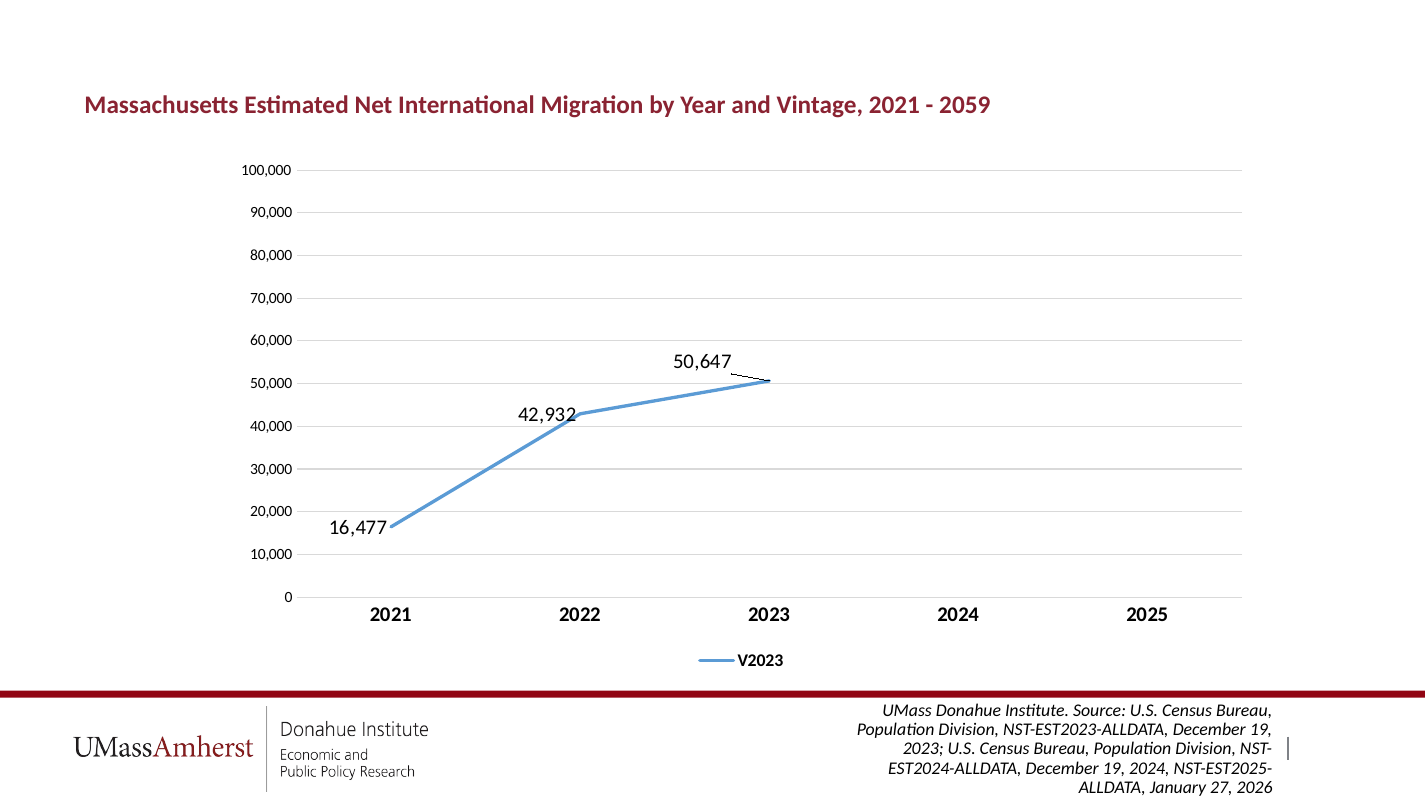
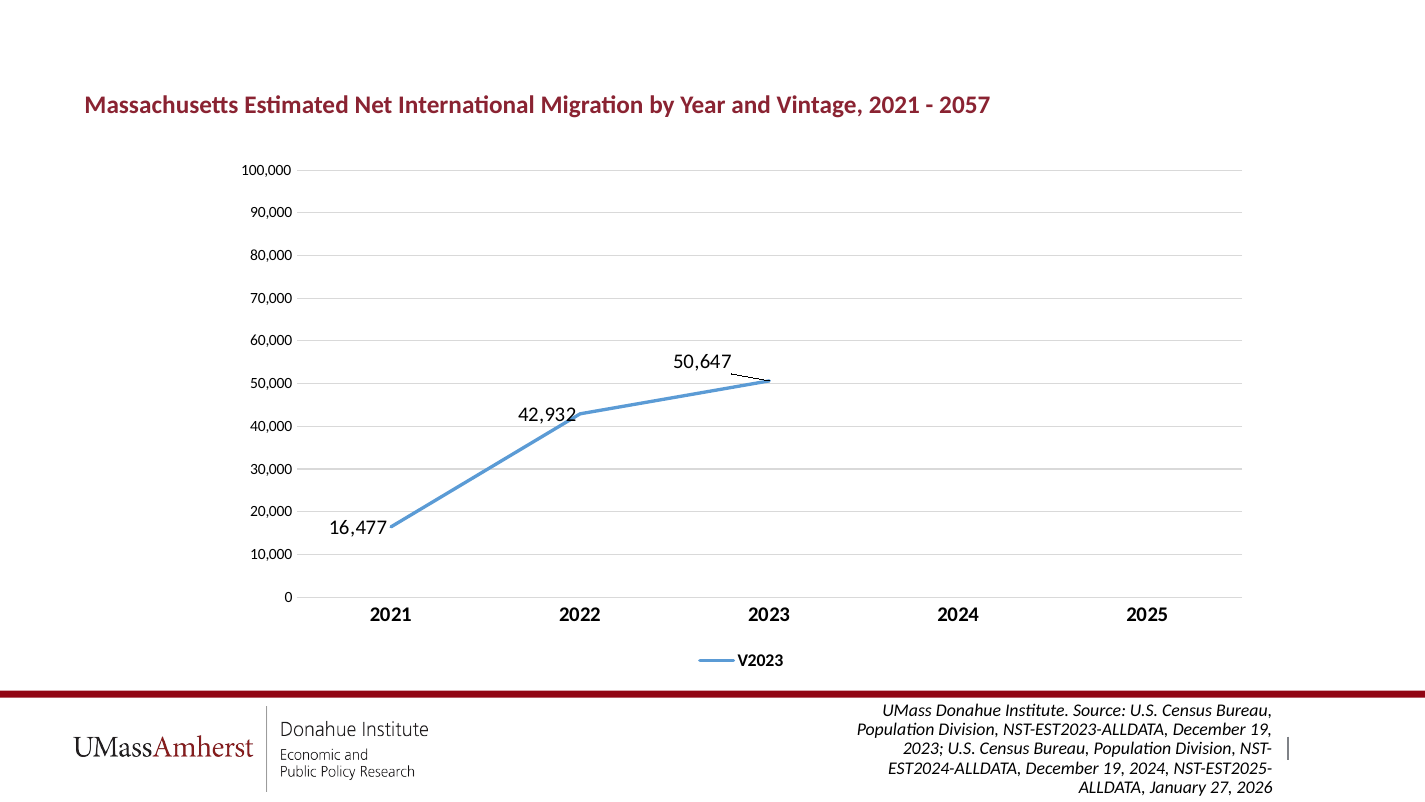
2059: 2059 -> 2057
